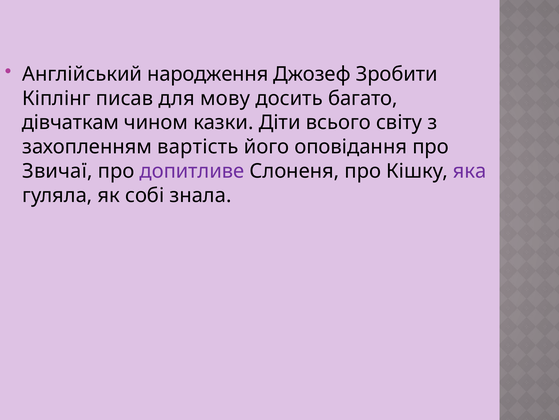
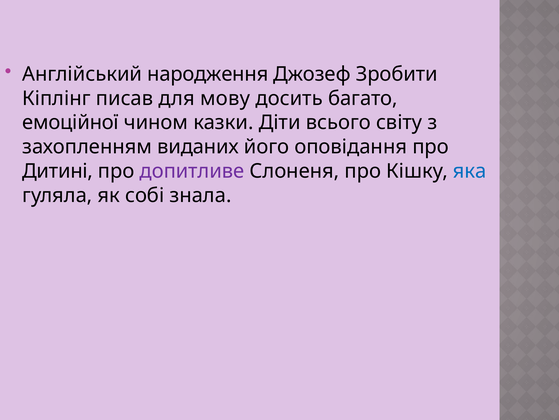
дівчаткам: дівчаткам -> емоційної
вартість: вартість -> виданих
Звичаї: Звичаї -> Дитині
яка colour: purple -> blue
